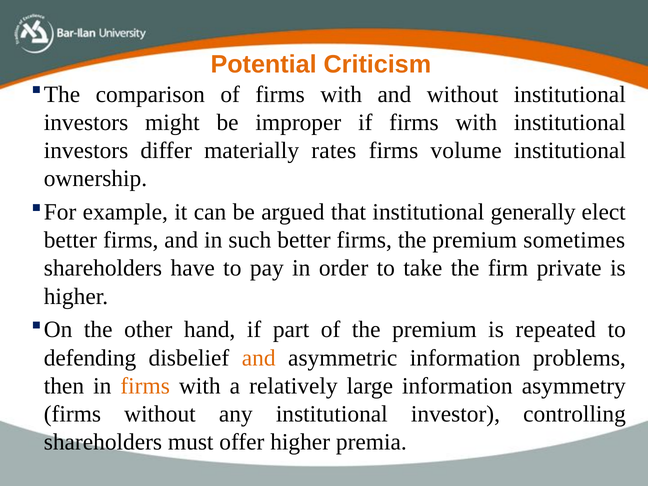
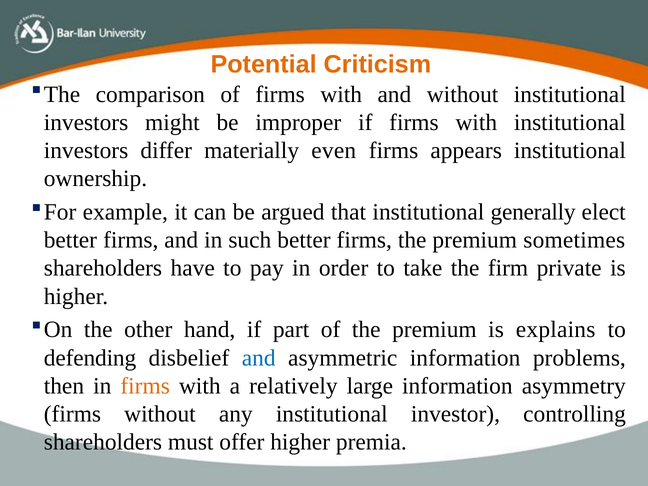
rates: rates -> even
volume: volume -> appears
repeated: repeated -> explains
and at (259, 358) colour: orange -> blue
